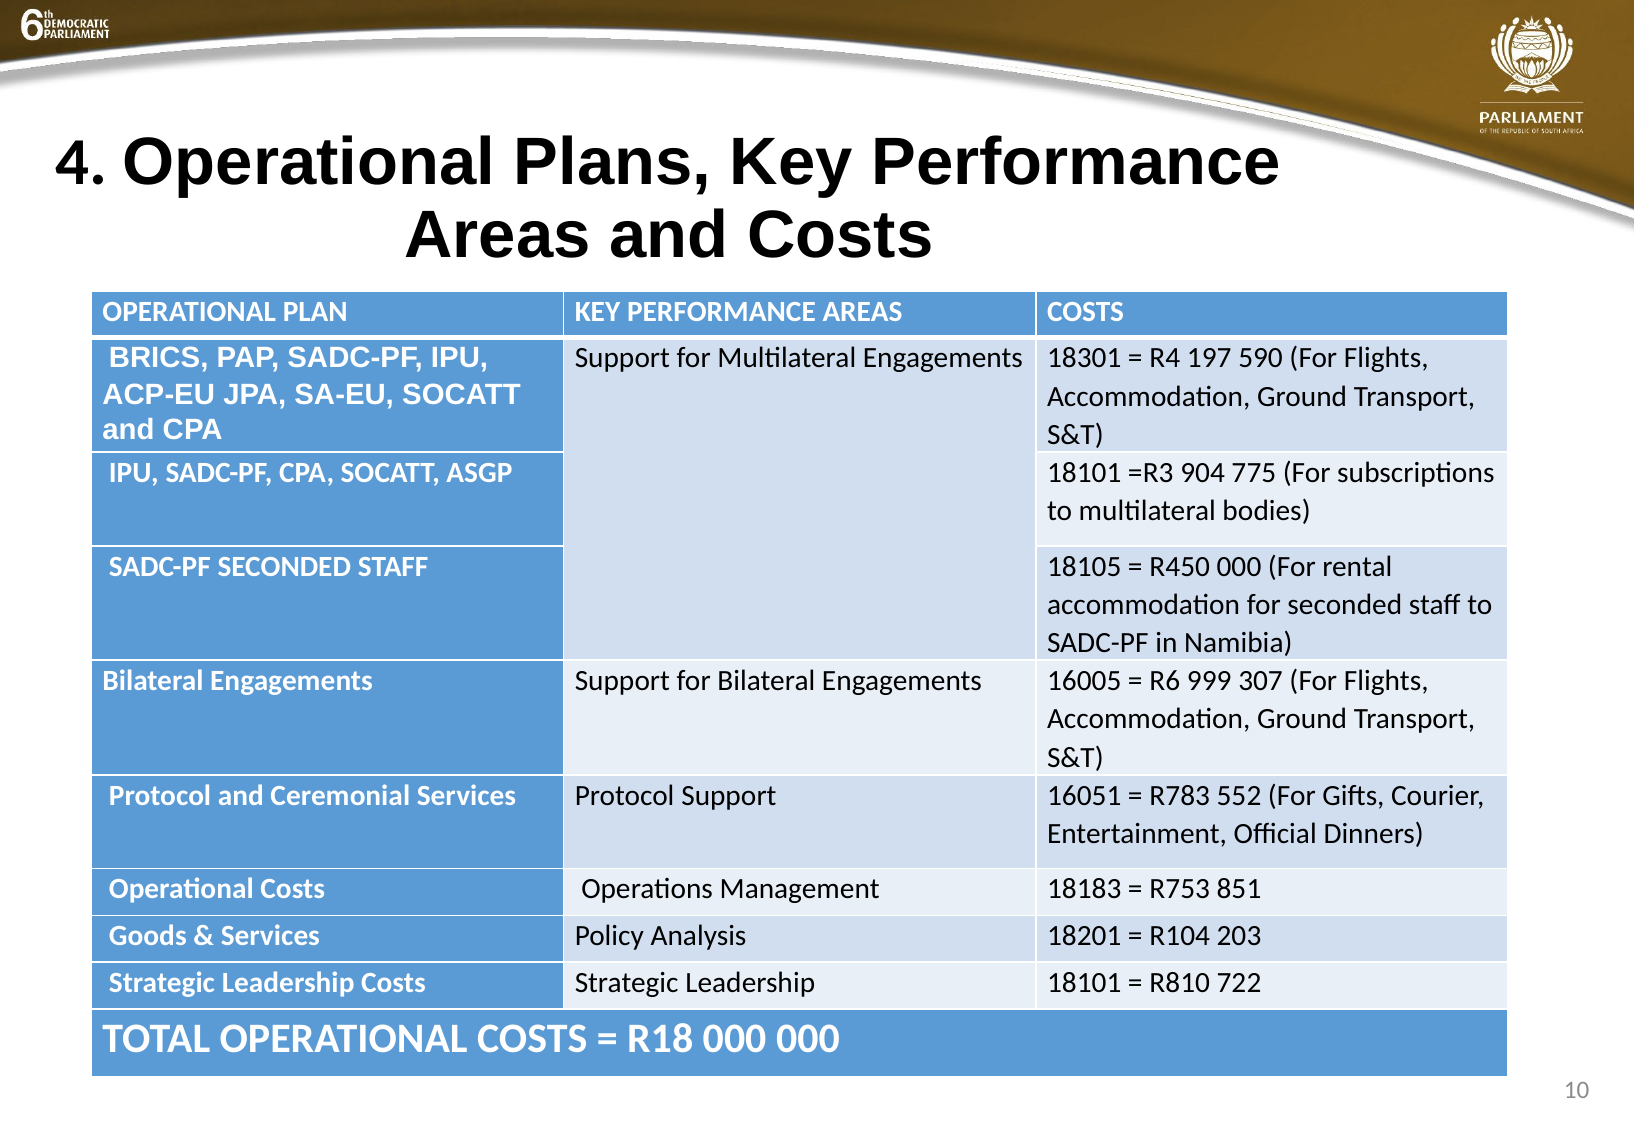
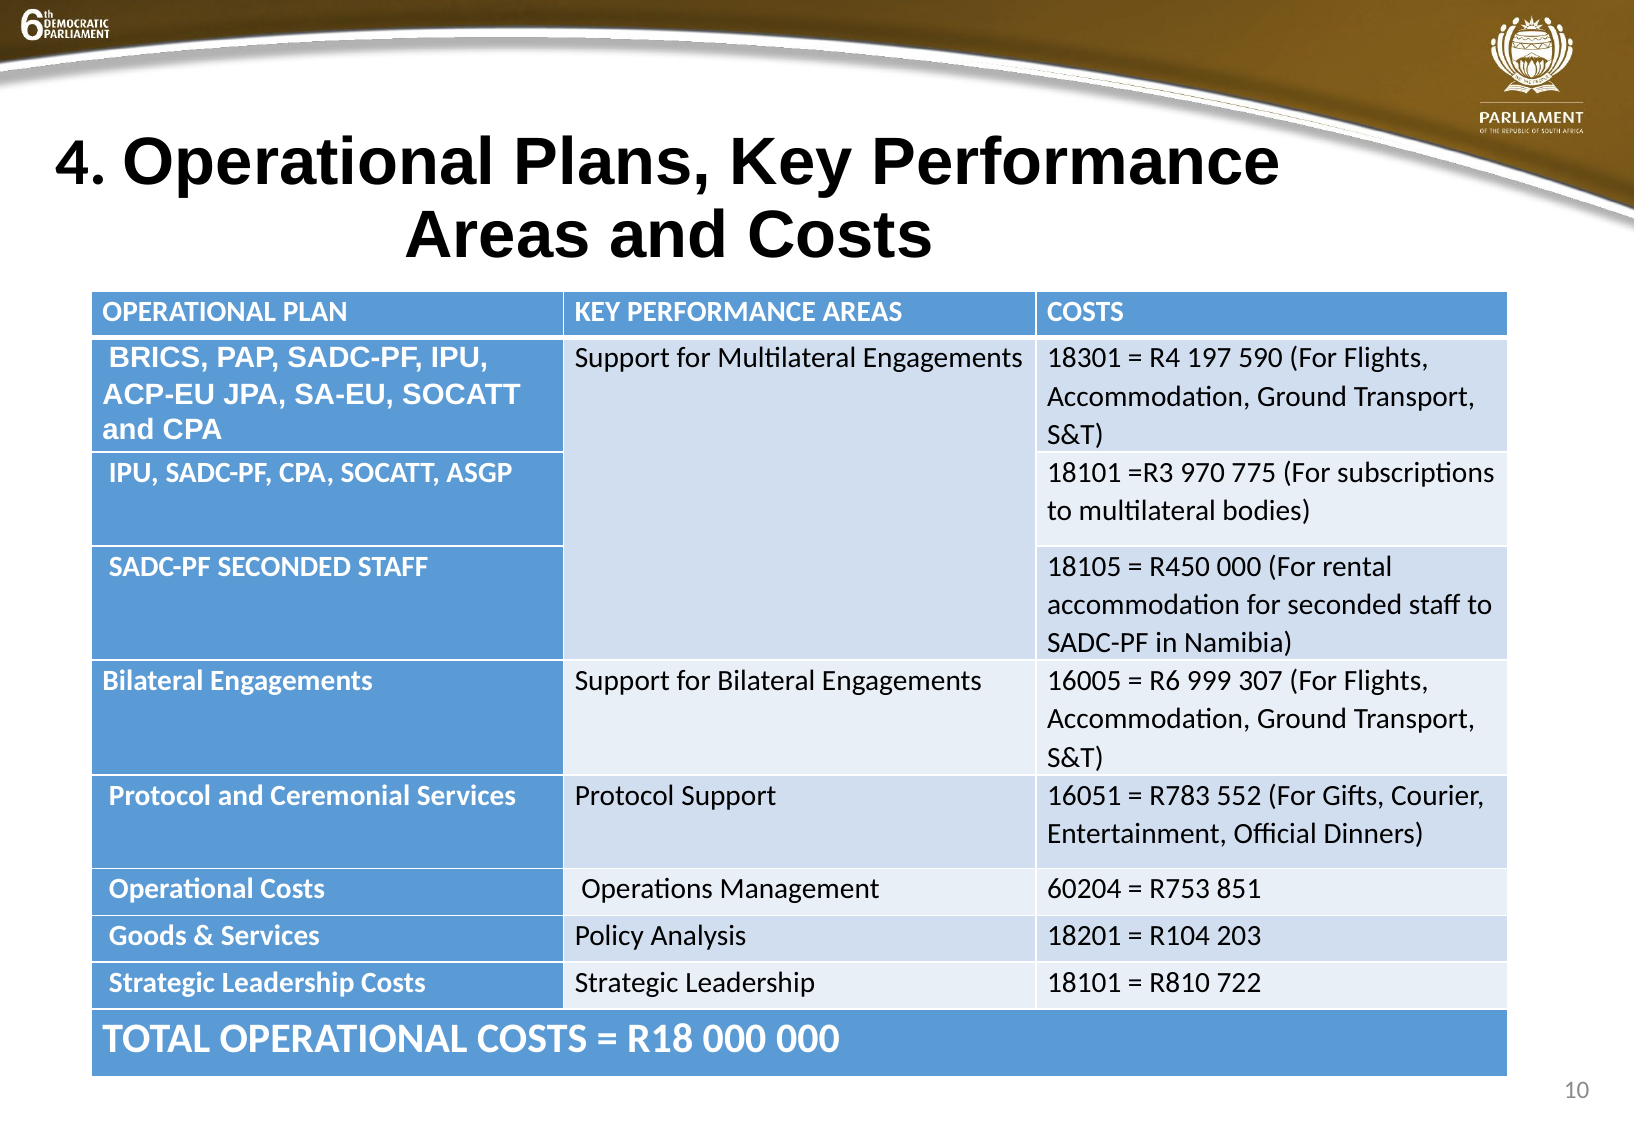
904: 904 -> 970
18183: 18183 -> 60204
